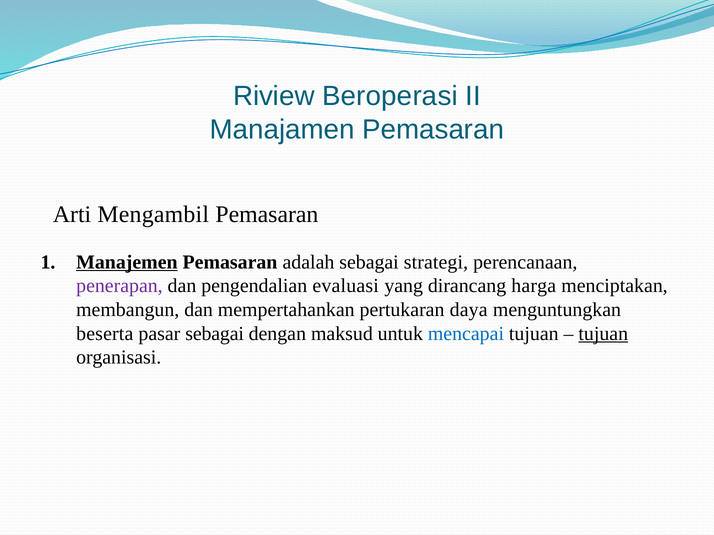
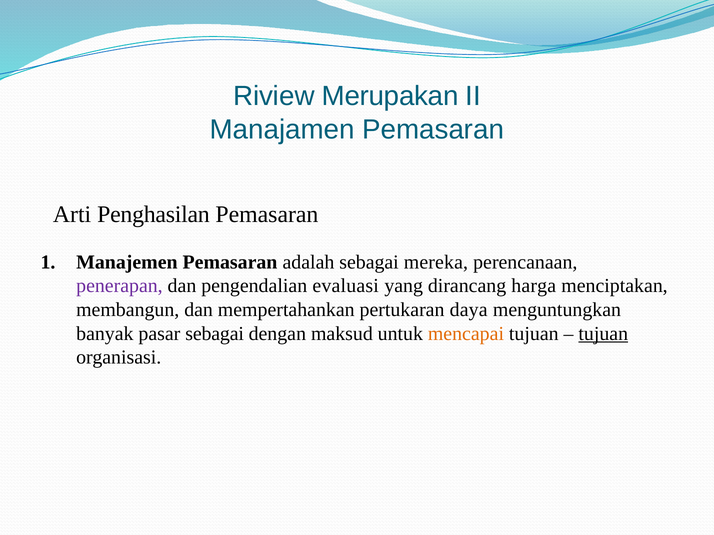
Beroperasi: Beroperasi -> Merupakan
Mengambil: Mengambil -> Penghasilan
Manajemen underline: present -> none
strategi: strategi -> mereka
beserta: beserta -> banyak
mencapai colour: blue -> orange
